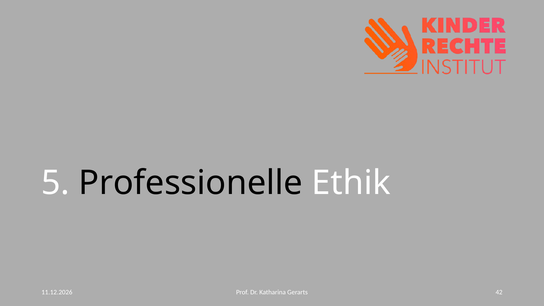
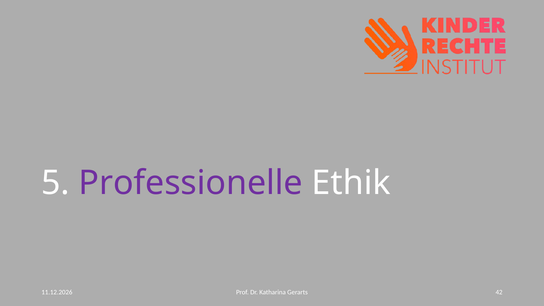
Professionelle colour: black -> purple
